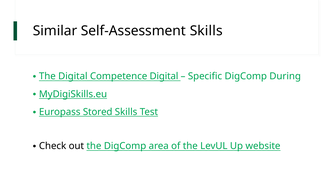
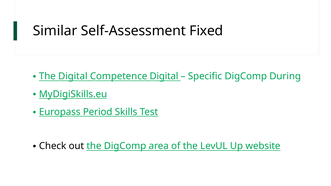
Self-Assessment Skills: Skills -> Fixed
Stored: Stored -> Period
